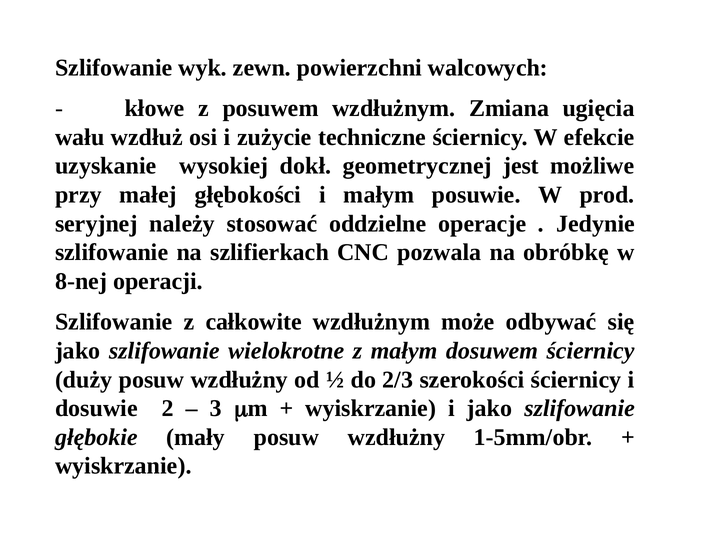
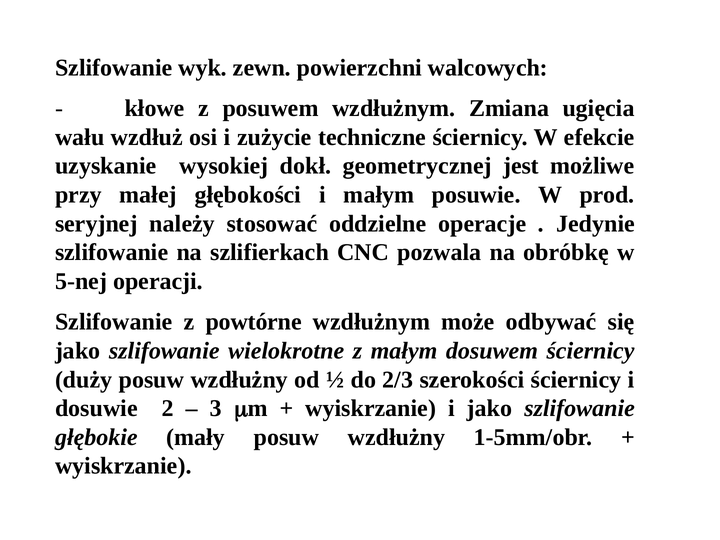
8-nej: 8-nej -> 5-nej
całkowite: całkowite -> powtórne
